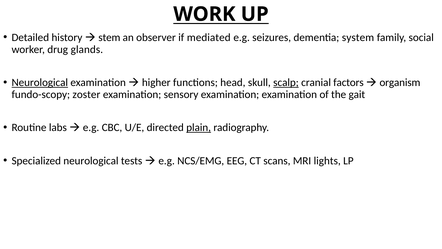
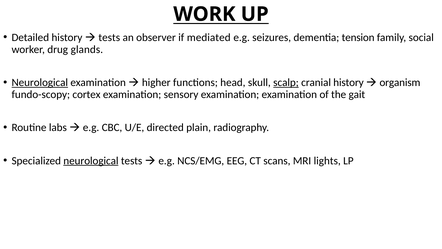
stem at (109, 37): stem -> tests
system: system -> tension
cranial factors: factors -> history
zoster: zoster -> cortex
plain underline: present -> none
neurological at (91, 160) underline: none -> present
